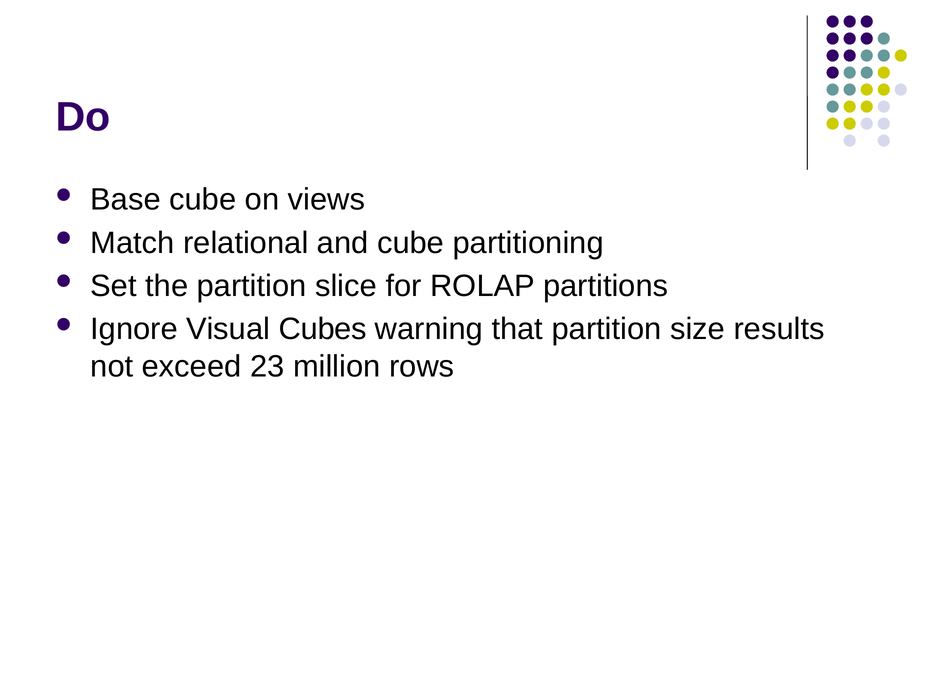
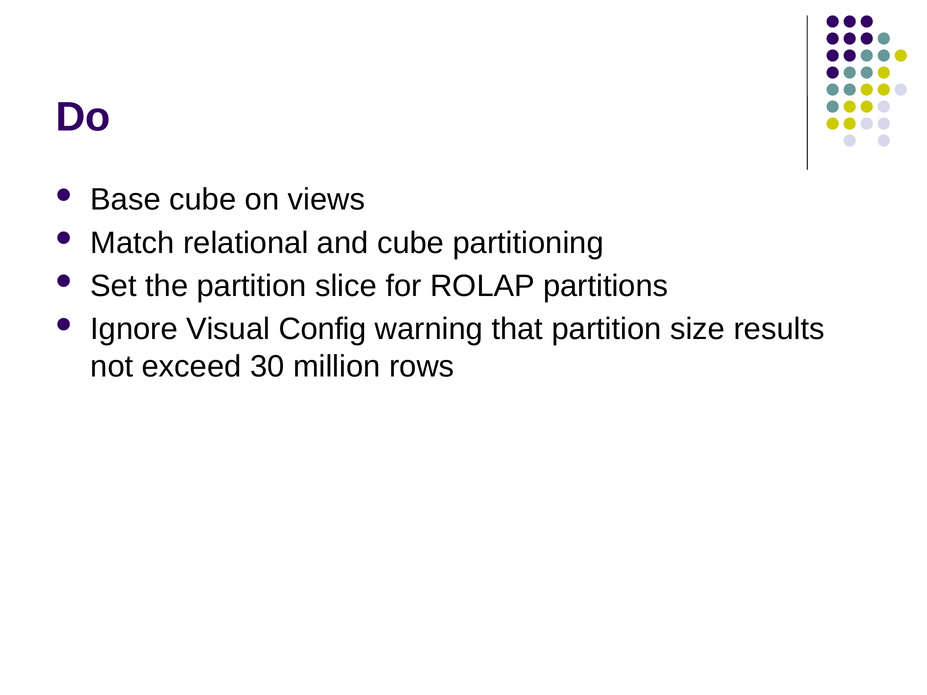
Cubes: Cubes -> Config
23: 23 -> 30
